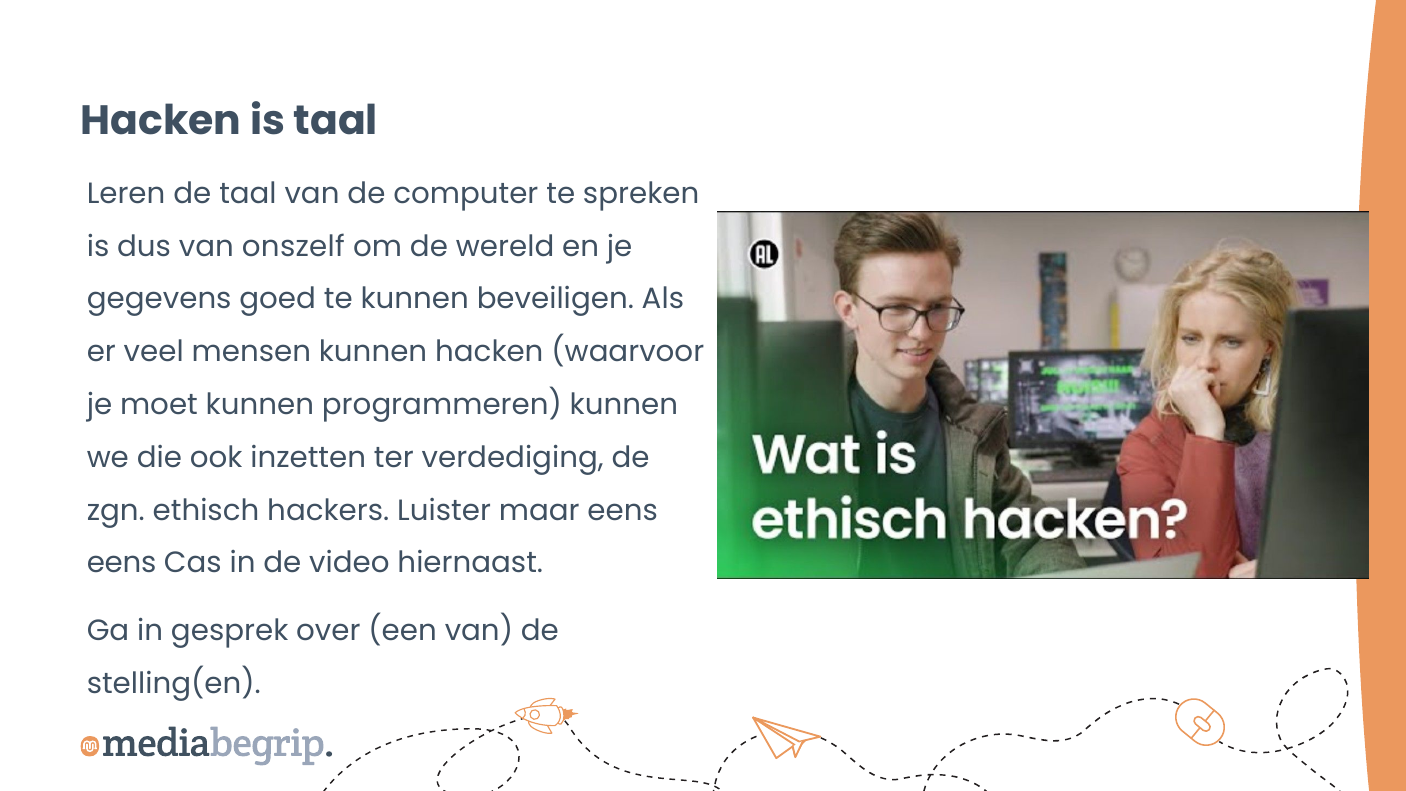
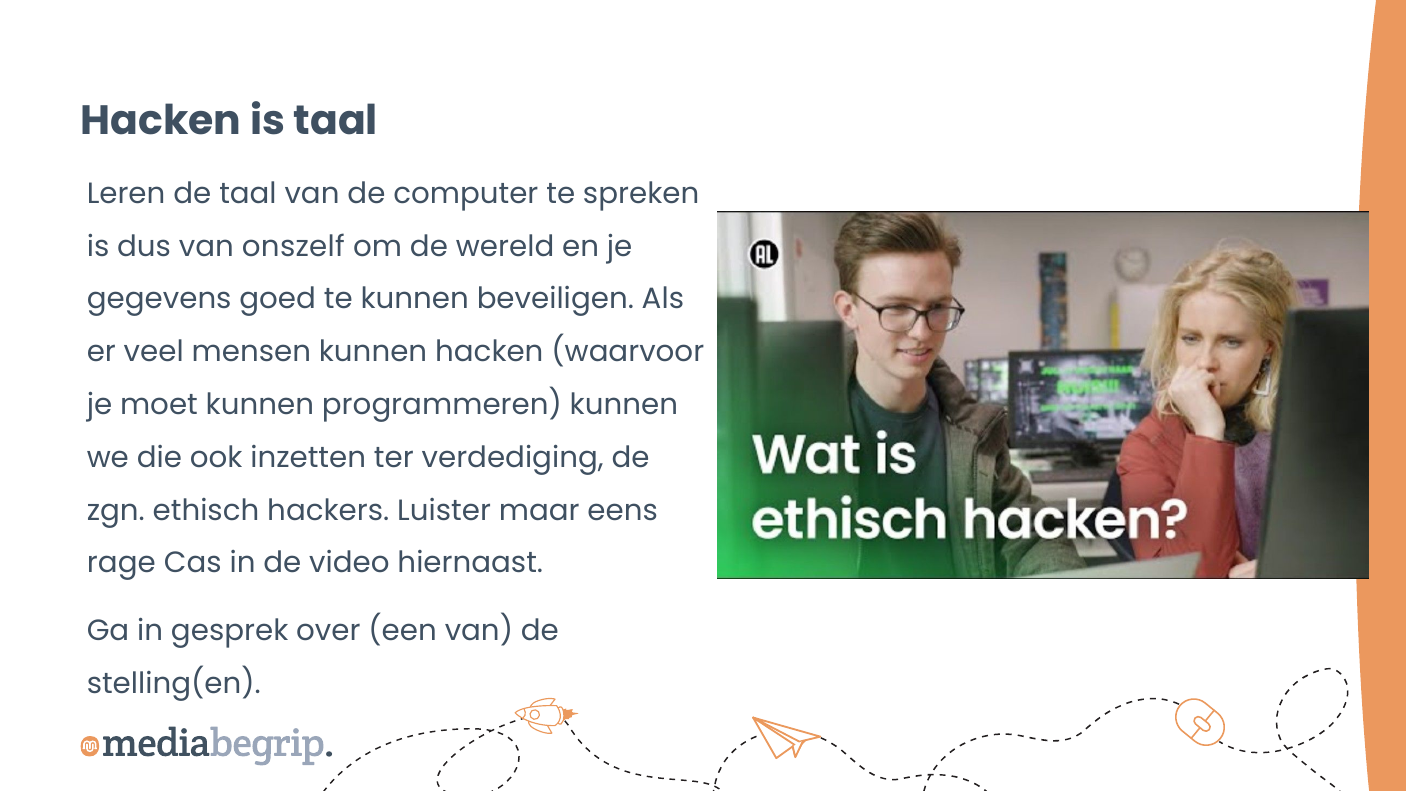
eens at (122, 563): eens -> rage
